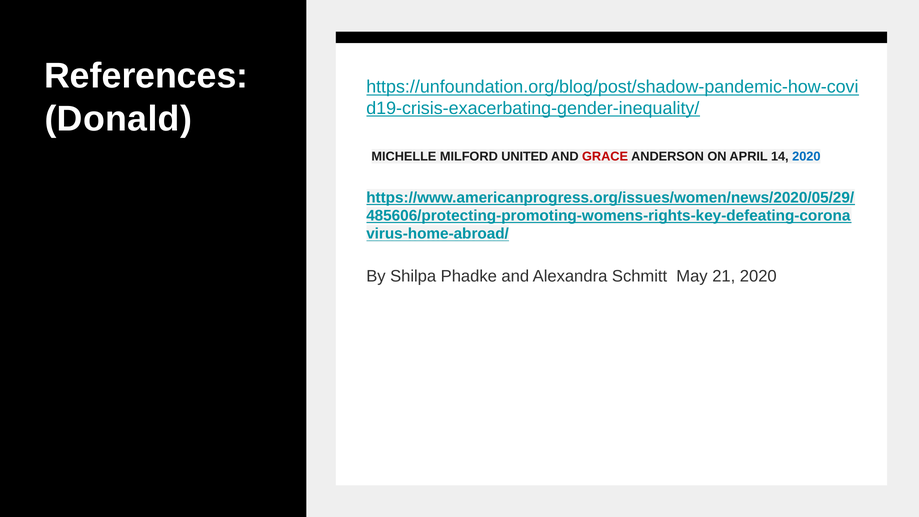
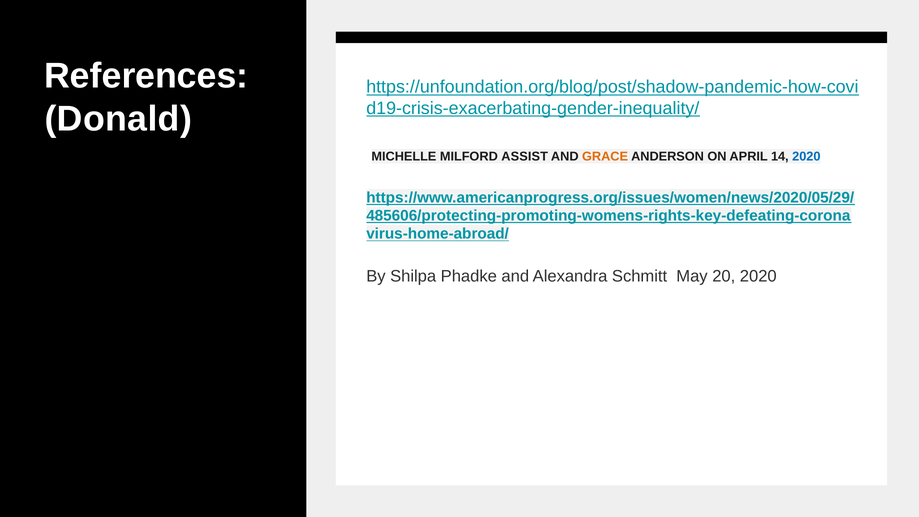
UNITED: UNITED -> ASSIST
GRACE colour: red -> orange
21: 21 -> 20
